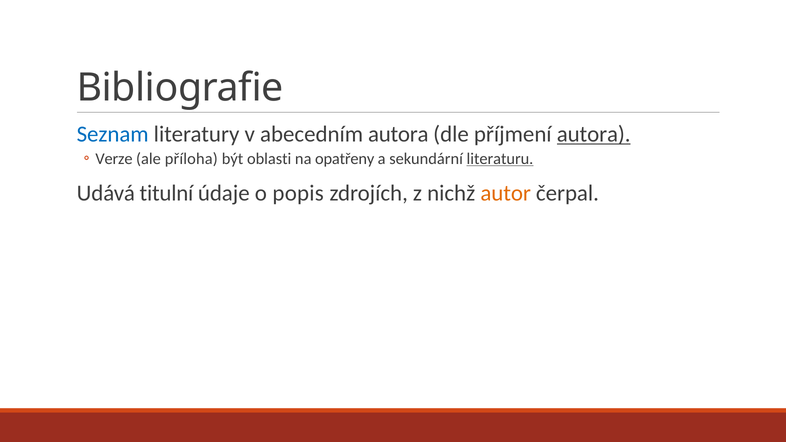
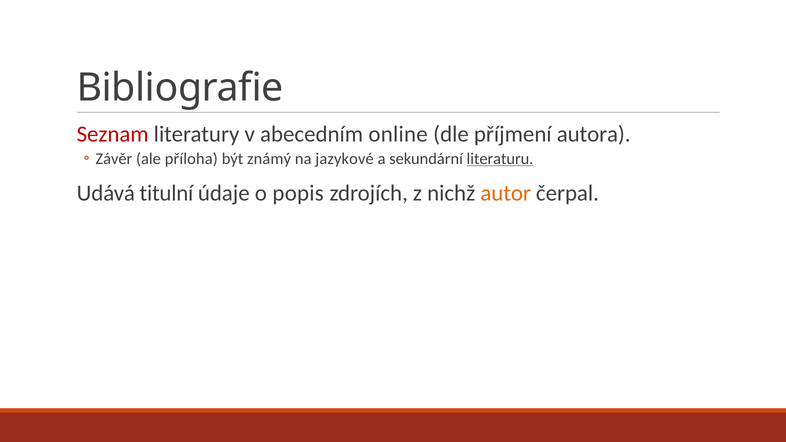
Seznam colour: blue -> red
abecedním autora: autora -> online
autora at (594, 134) underline: present -> none
Verze: Verze -> Závěr
oblasti: oblasti -> známý
opatřeny: opatřeny -> jazykové
